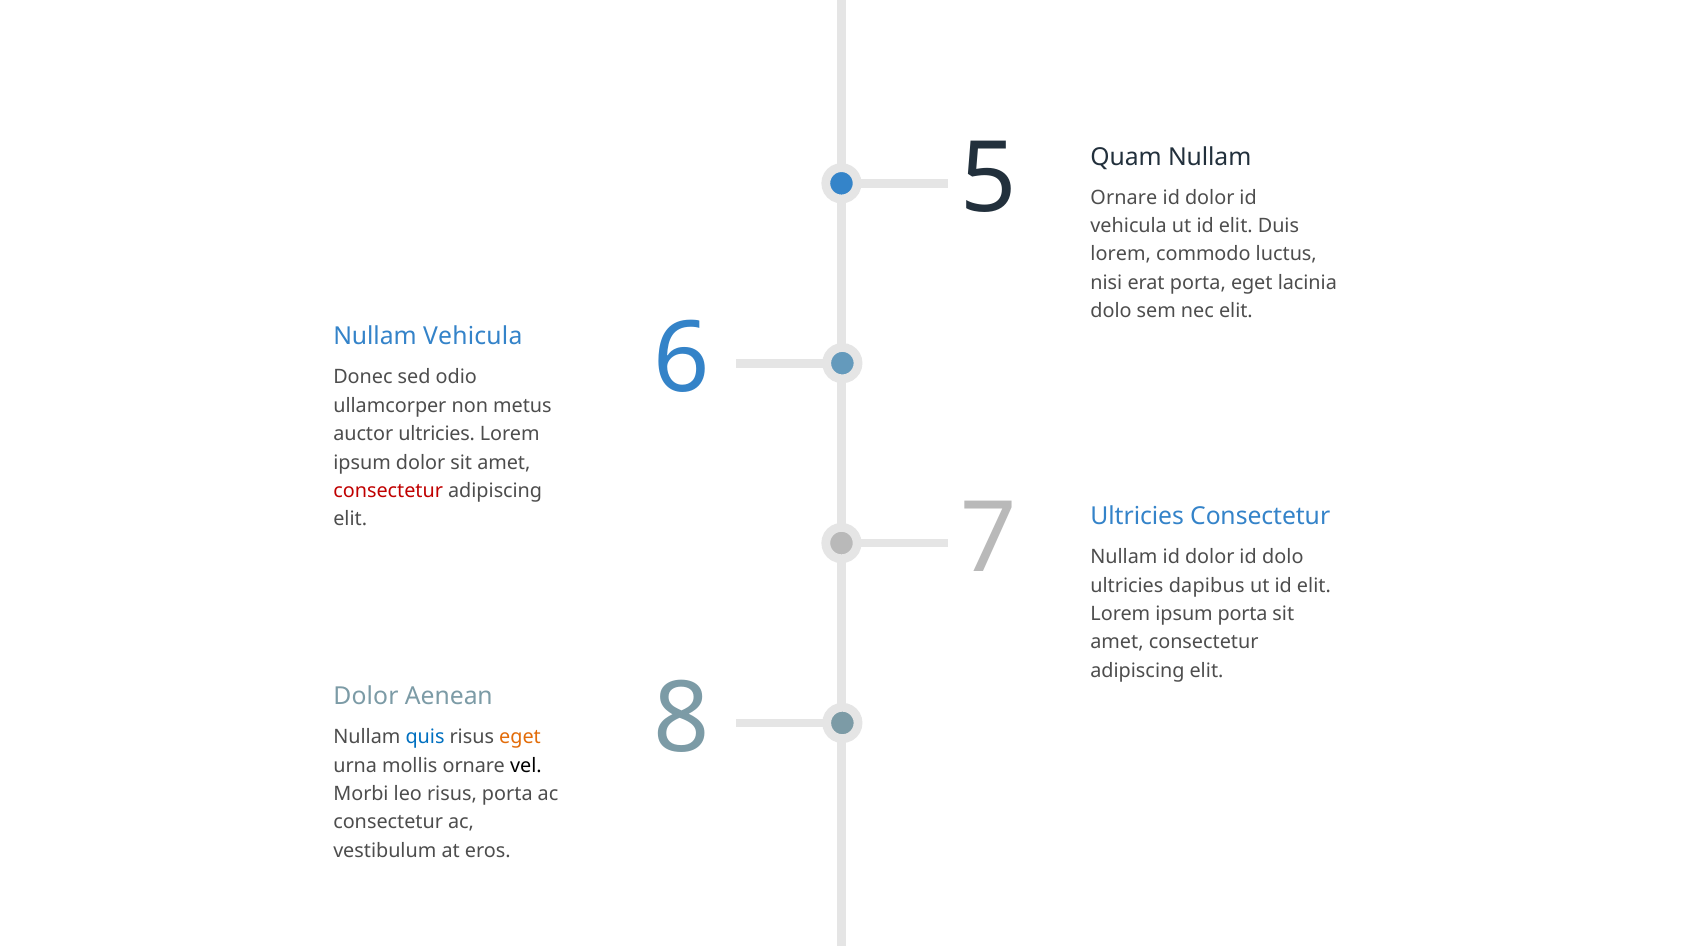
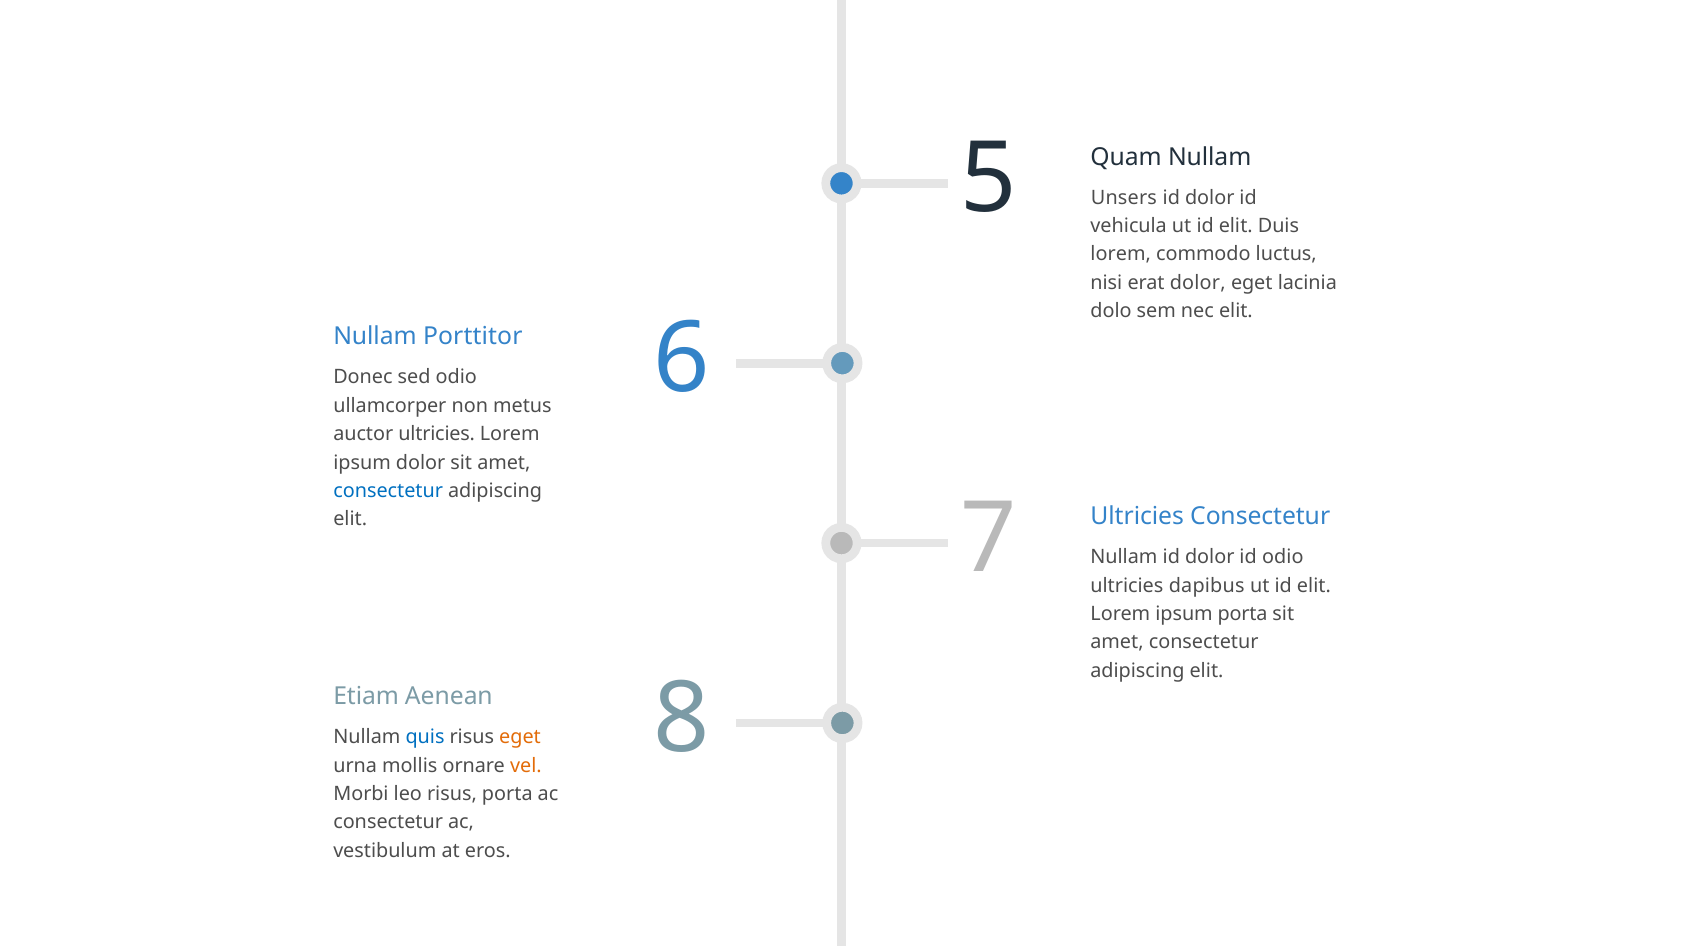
Ornare at (1124, 197): Ornare -> Unsers
erat porta: porta -> dolor
Nullam Vehicula: Vehicula -> Porttitor
consectetur at (388, 491) colour: red -> blue
id dolo: dolo -> odio
Dolor at (366, 696): Dolor -> Etiam
vel colour: black -> orange
